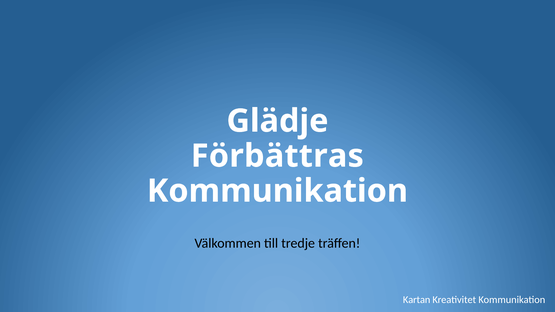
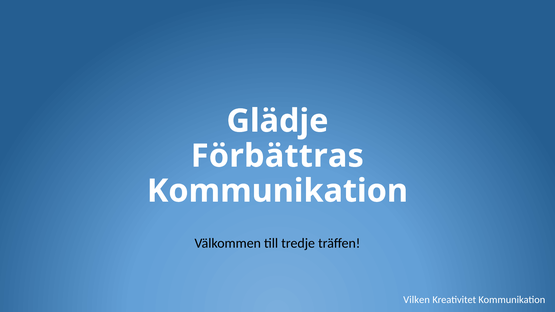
Kartan: Kartan -> Vilken
